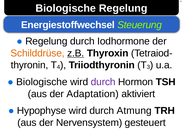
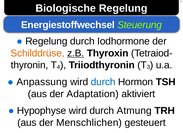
Biologische at (42, 82): Biologische -> Anpassung
durch at (103, 82) colour: purple -> blue
Nervensystem: Nervensystem -> Menschlichen
